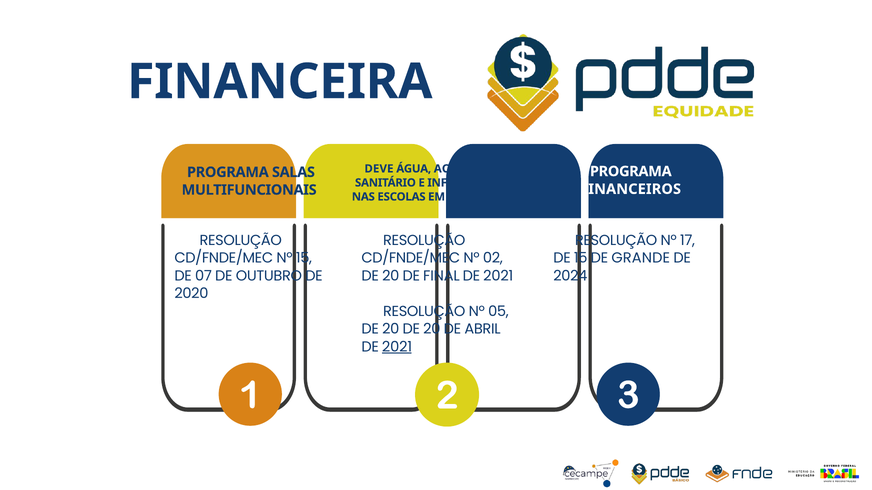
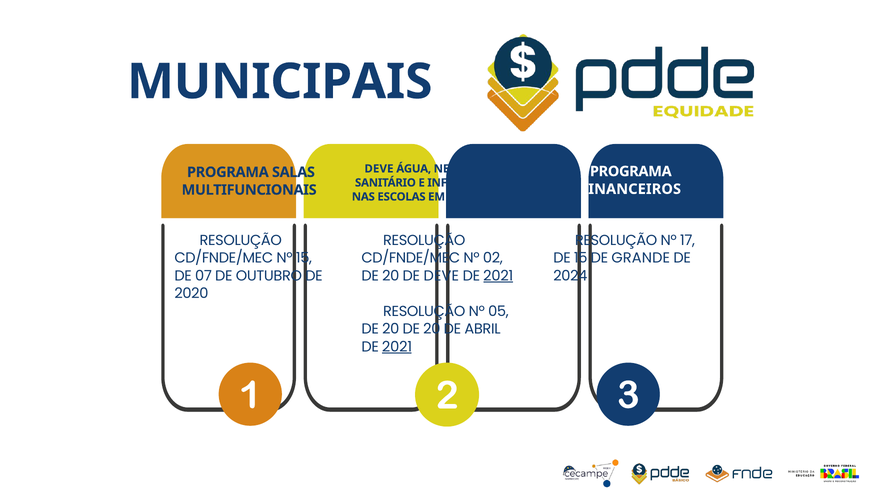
FINANCEIRA: FINANCEIRA -> MUNICIPAIS
ACUMULADOS: ACUMULADOS -> NECESSIDADES
DE FINAL: FINAL -> DEVE
2021 at (498, 276) underline: none -> present
